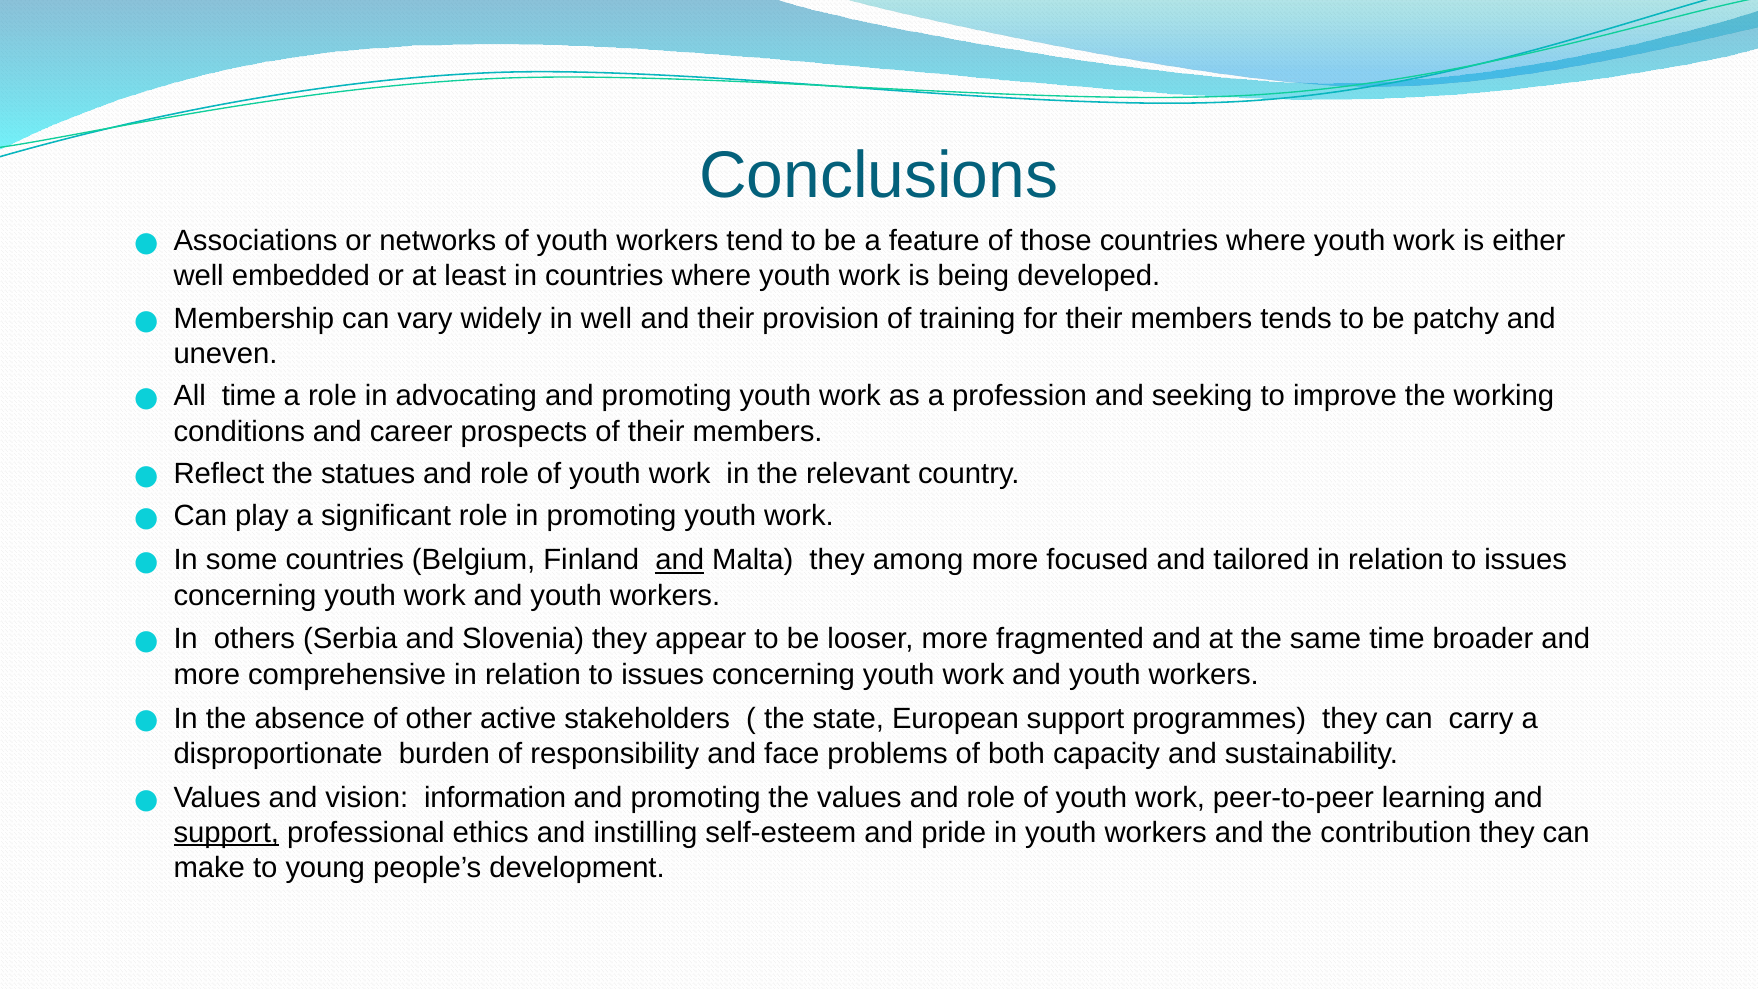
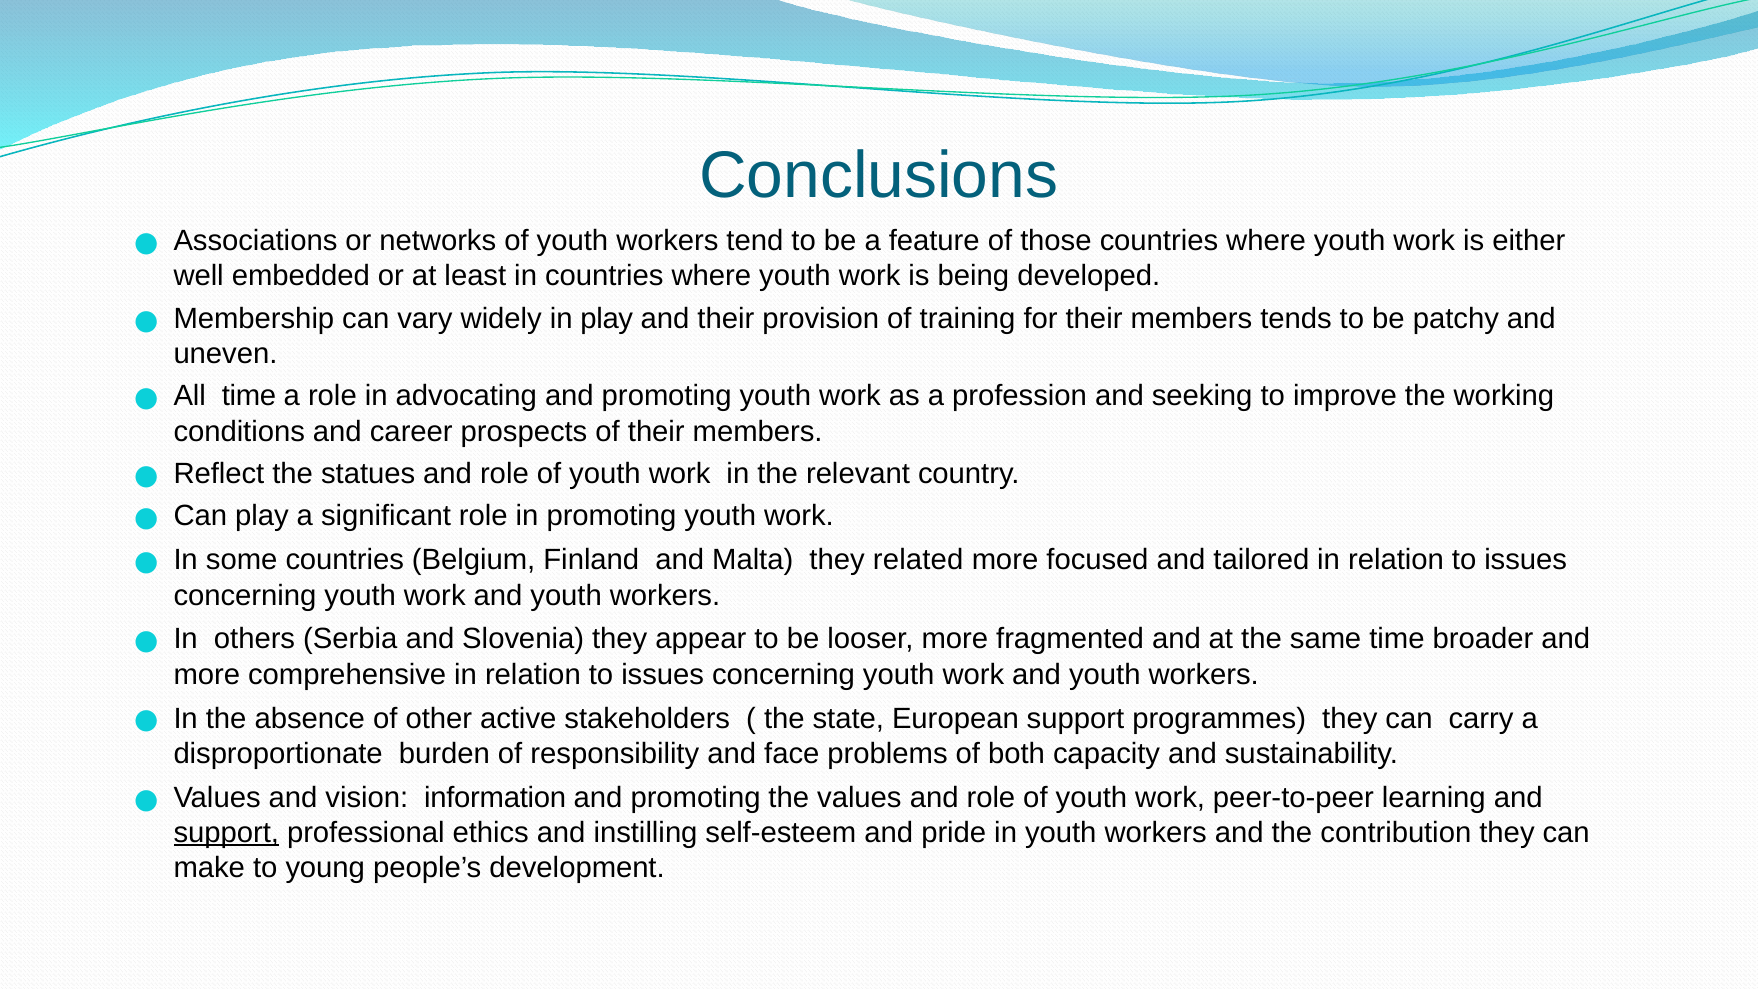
in well: well -> play
and at (680, 560) underline: present -> none
among: among -> related
